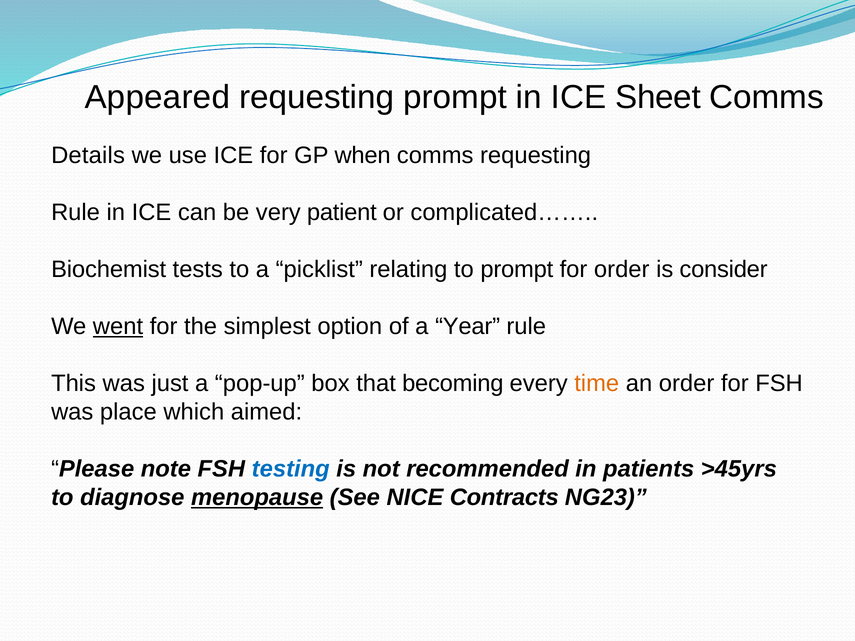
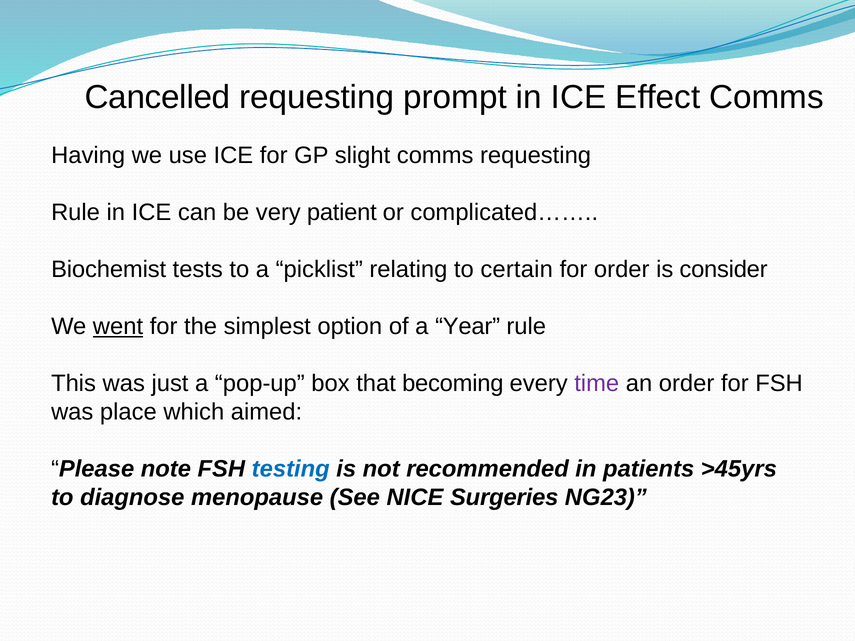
Appeared: Appeared -> Cancelled
Sheet: Sheet -> Effect
Details: Details -> Having
when: when -> slight
to prompt: prompt -> certain
time colour: orange -> purple
menopause underline: present -> none
Contracts: Contracts -> Surgeries
